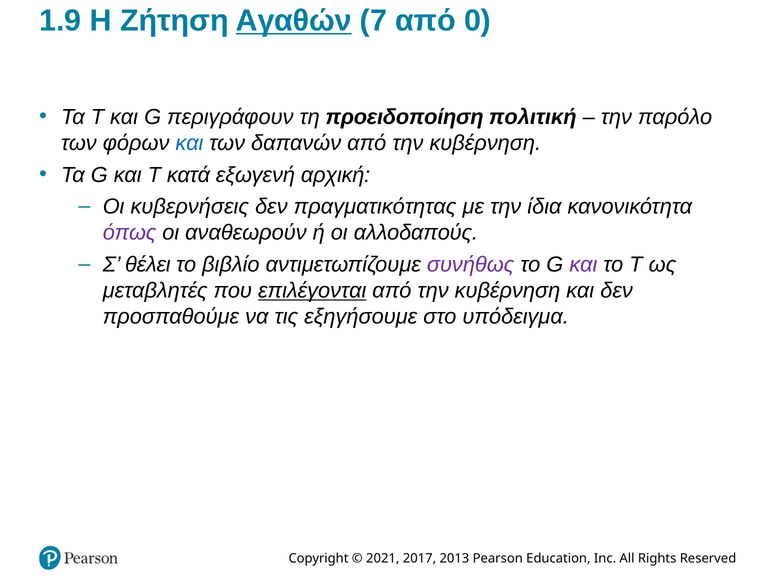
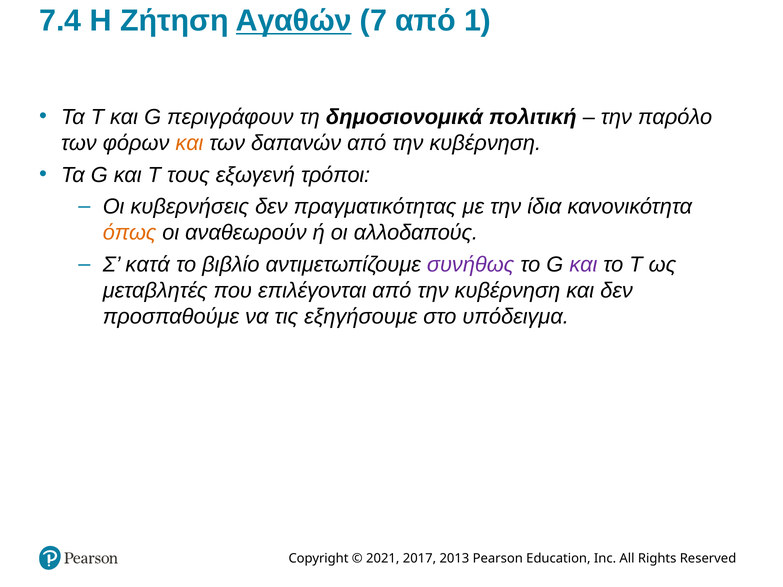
1.9: 1.9 -> 7.4
0: 0 -> 1
προειδοποίηση: προειδοποίηση -> δημοσιονομικά
και at (189, 143) colour: blue -> orange
κατά: κατά -> τους
αρχική: αρχική -> τρόποι
όπως colour: purple -> orange
θέλει: θέλει -> κατά
επιλέγονται underline: present -> none
